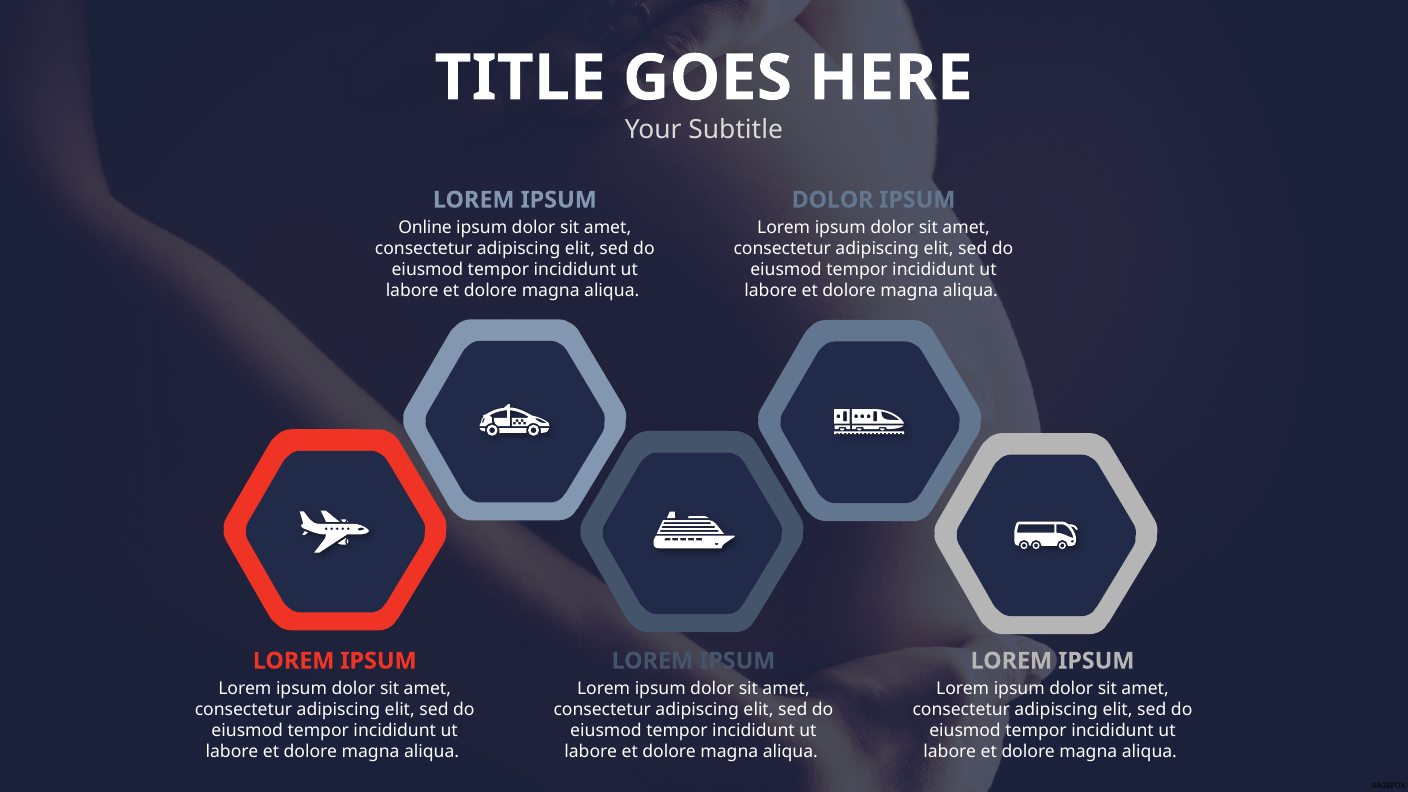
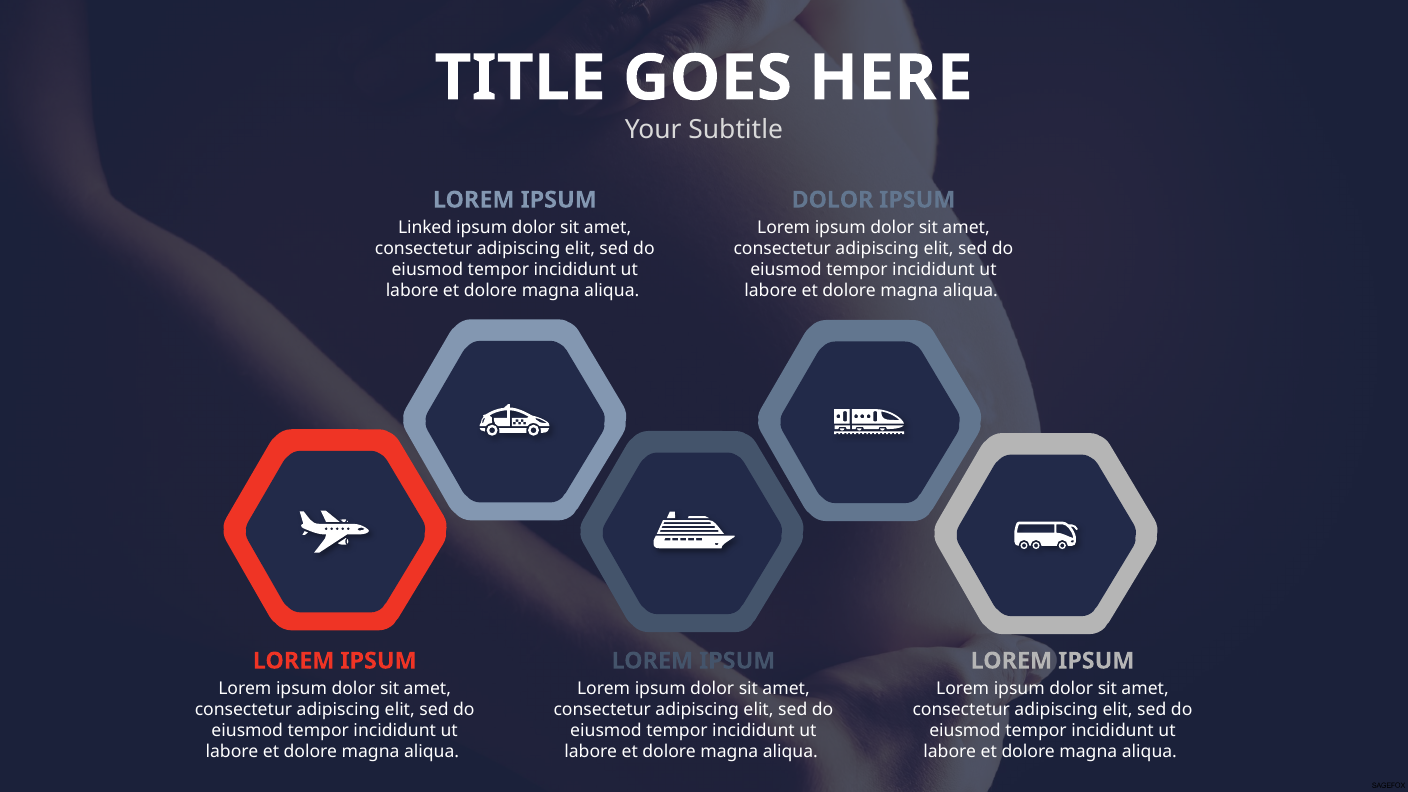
Online: Online -> Linked
